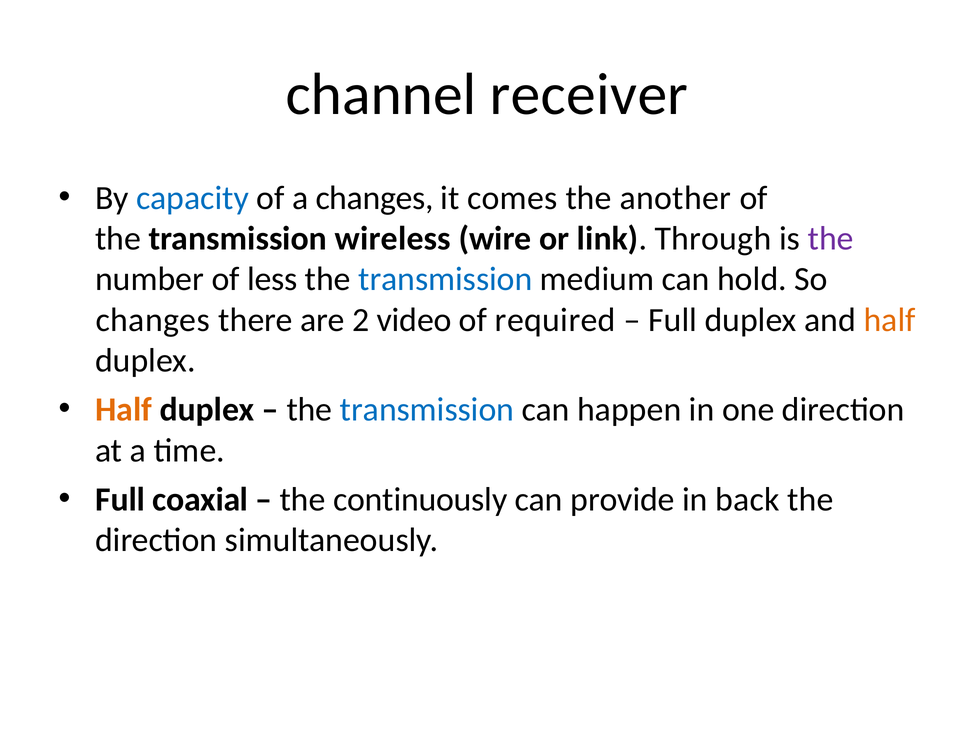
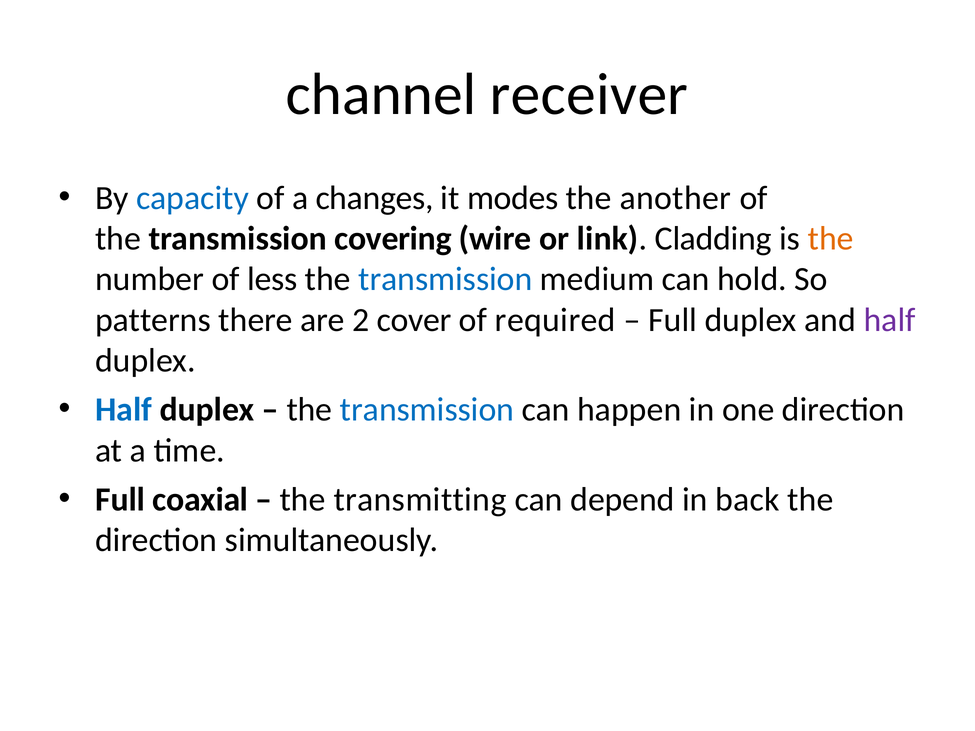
comes: comes -> modes
wireless: wireless -> covering
Through: Through -> Cladding
the at (831, 239) colour: purple -> orange
changes at (153, 320): changes -> patterns
video: video -> cover
half at (890, 320) colour: orange -> purple
Half at (124, 410) colour: orange -> blue
continuously: continuously -> transmitting
provide: provide -> depend
